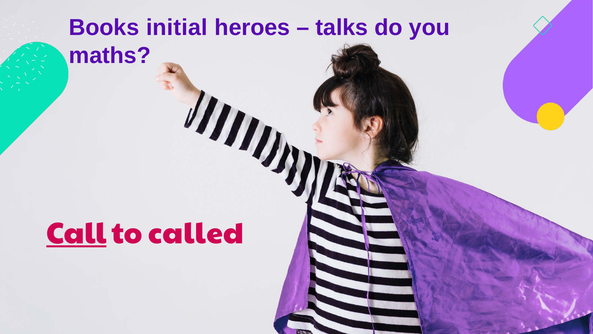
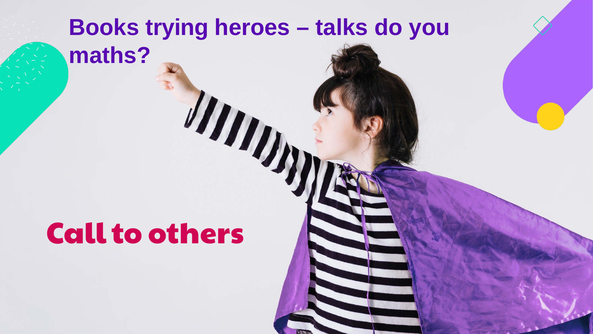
initial: initial -> trying
Call underline: present -> none
called: called -> others
